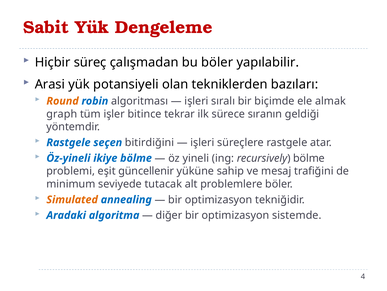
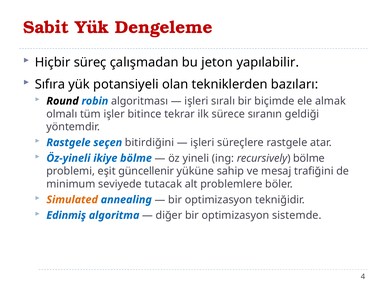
bu böler: böler -> jeton
Arasi: Arasi -> Sıfıra
Round colour: orange -> black
graph: graph -> olmalı
Aradaki: Aradaki -> Edinmiş
